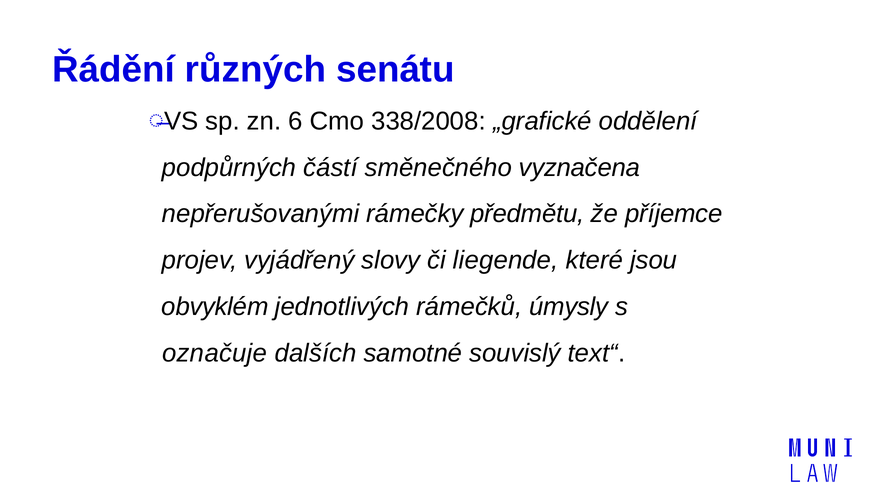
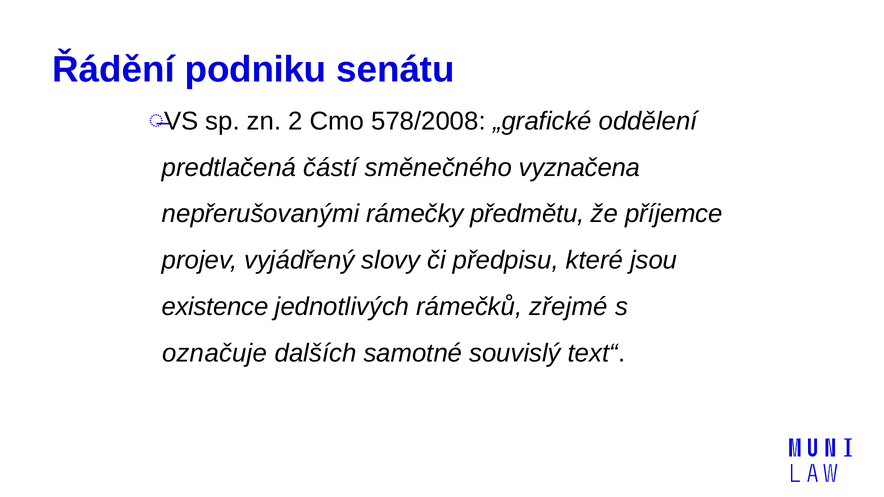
různých: různých -> podniku
6: 6 -> 2
338/2008: 338/2008 -> 578/2008
podpůrných: podpůrných -> predtlačená
liegende: liegende -> předpisu
obvyklém: obvyklém -> existence
úmysly: úmysly -> zřejmé
